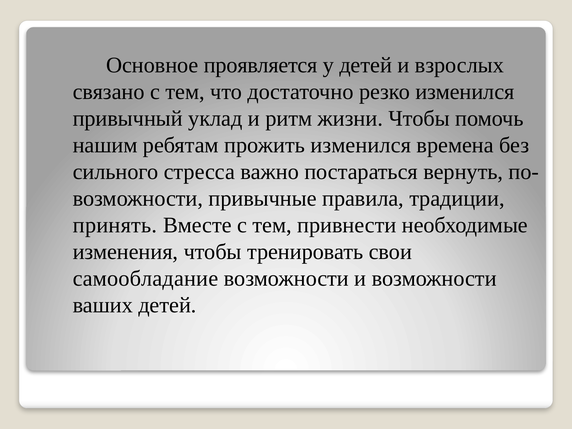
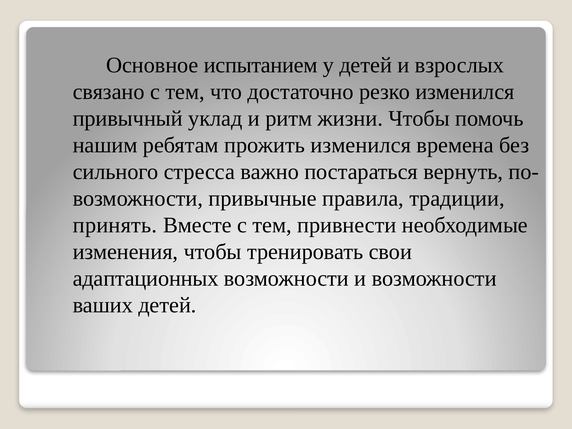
проявляется: проявляется -> испытанием
самообладание: самообладание -> адаптационных
